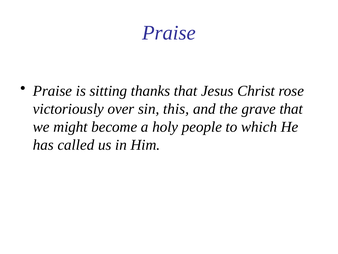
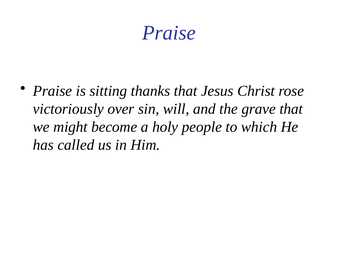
this: this -> will
